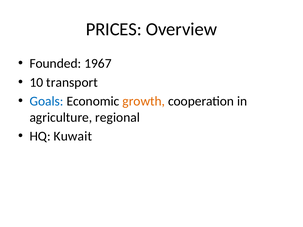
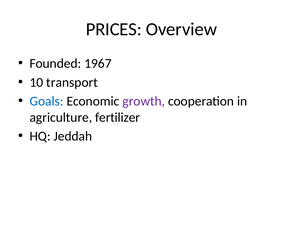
growth colour: orange -> purple
regional: regional -> fertilizer
Kuwait: Kuwait -> Jeddah
